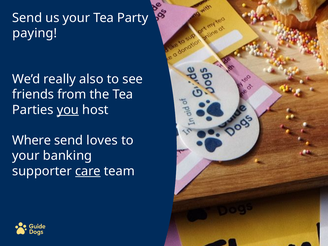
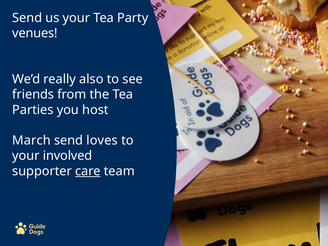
paying: paying -> venues
you underline: present -> none
Where: Where -> March
banking: banking -> involved
